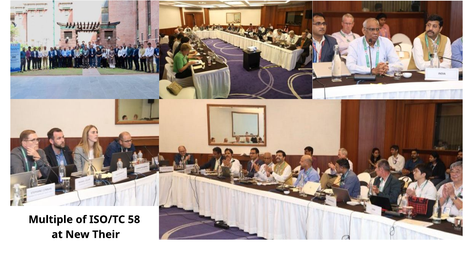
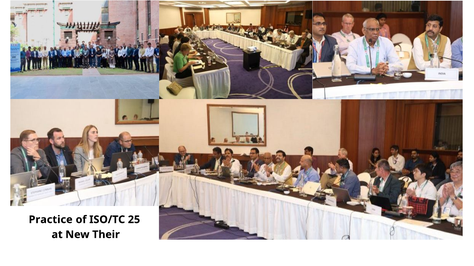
Multiple: Multiple -> Practice
58: 58 -> 25
